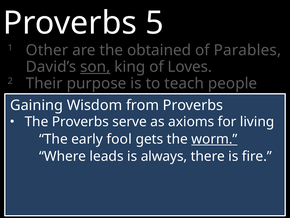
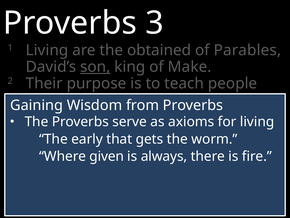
5: 5 -> 3
1 Other: Other -> Living
Loves: Loves -> Make
fool: fool -> that
worm underline: present -> none
leads: leads -> given
